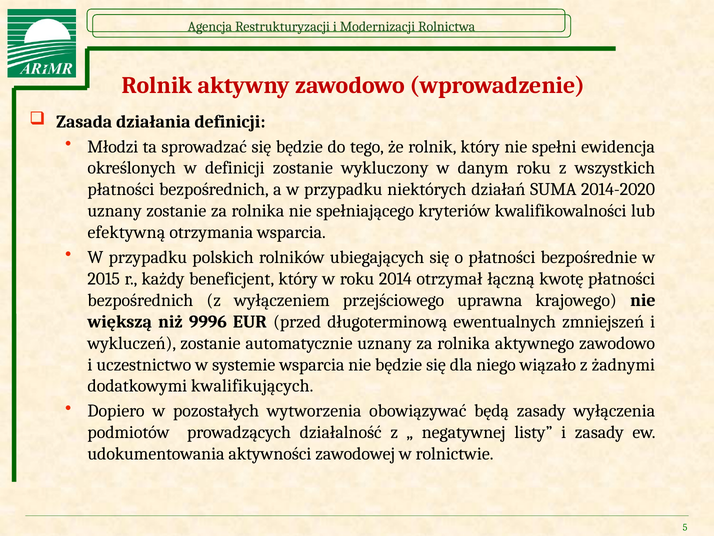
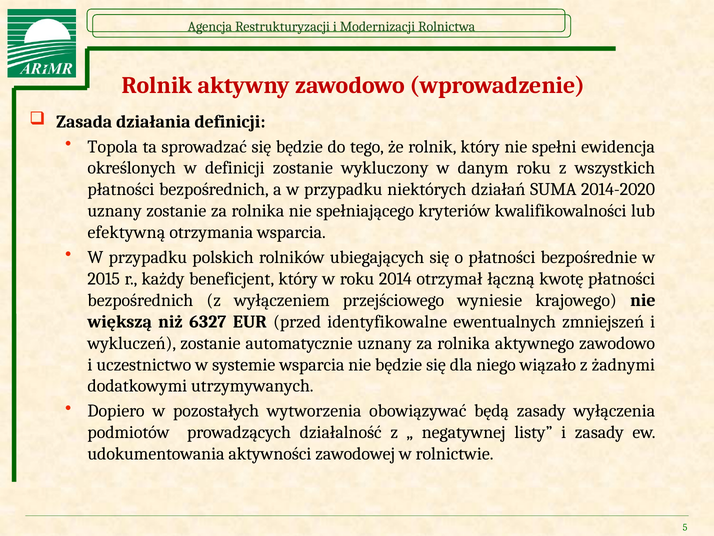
Młodzi: Młodzi -> Topola
uprawna: uprawna -> wyniesie
9996: 9996 -> 6327
długoterminową: długoterminową -> identyfikowalne
kwalifikujących: kwalifikujących -> utrzymywanych
